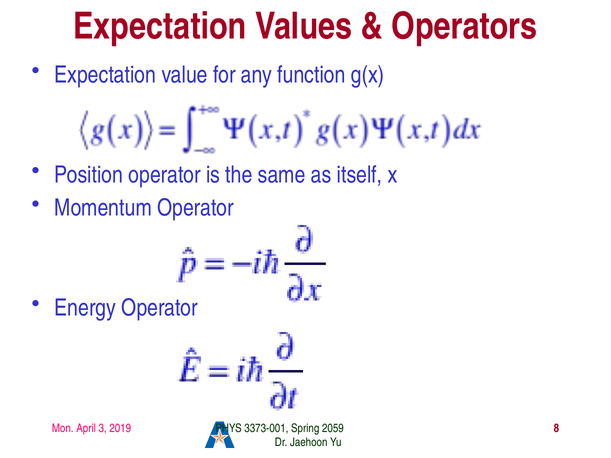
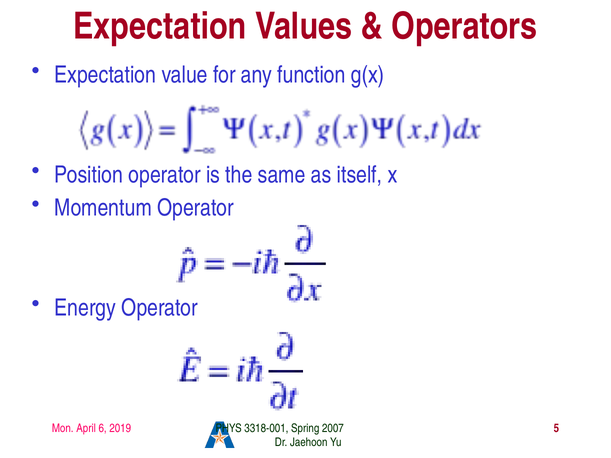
3: 3 -> 6
3373-001: 3373-001 -> 3318-001
2059: 2059 -> 2007
8: 8 -> 5
